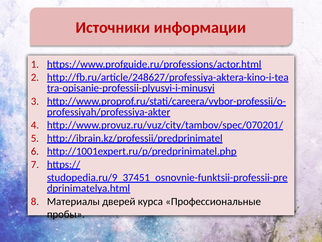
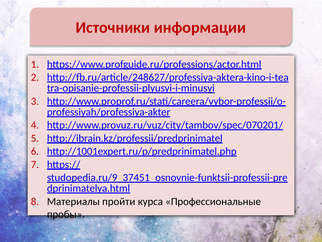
дверей: дверей -> пройти
